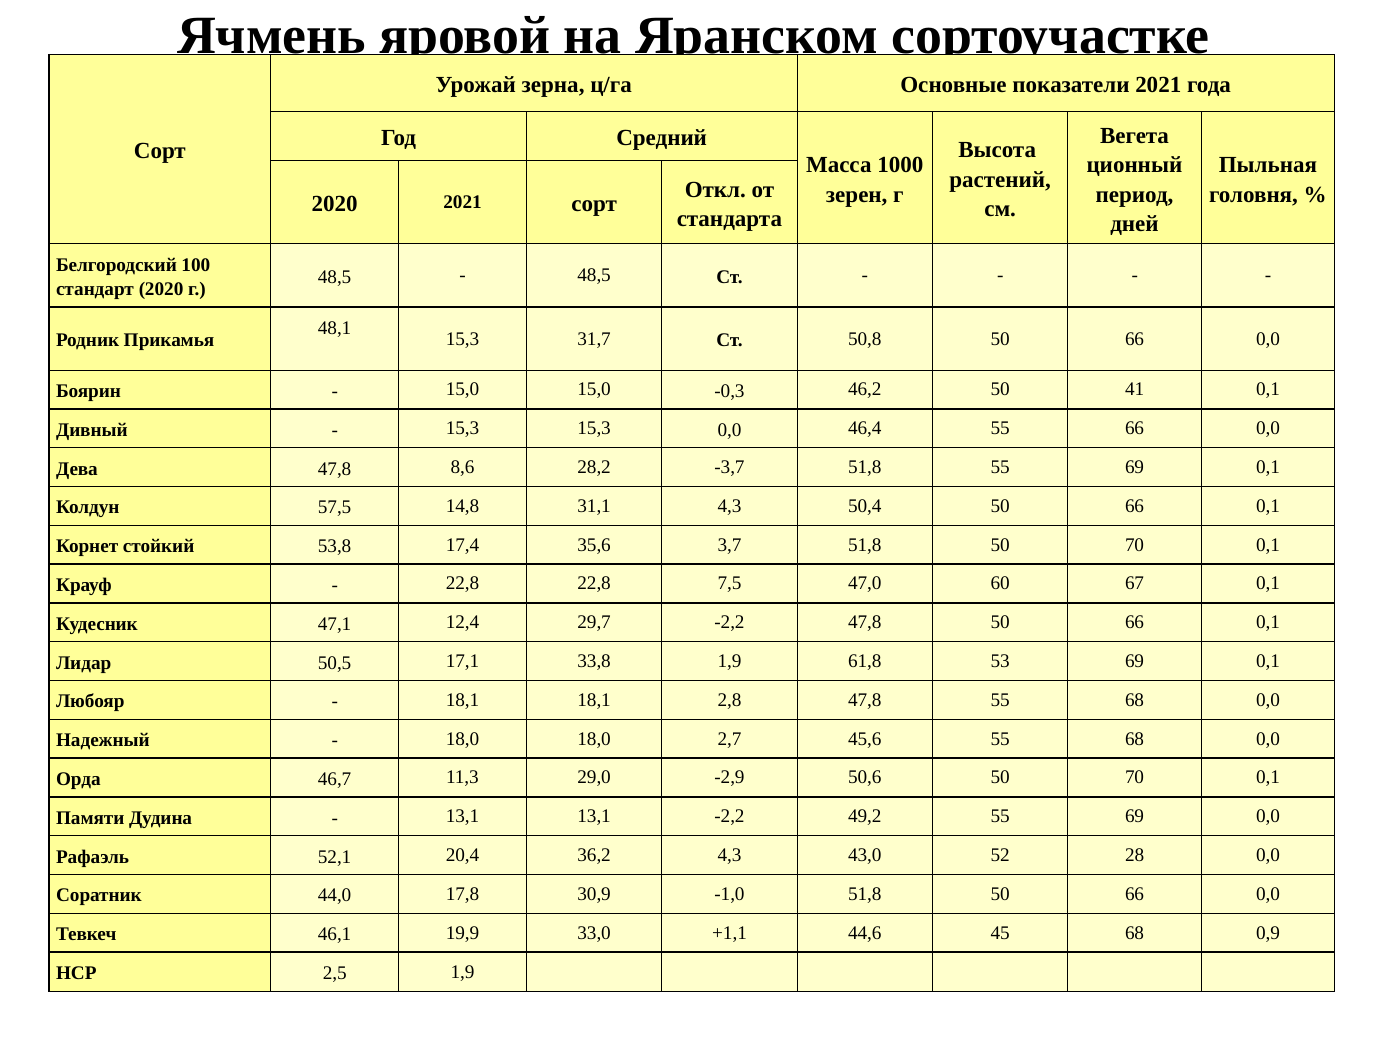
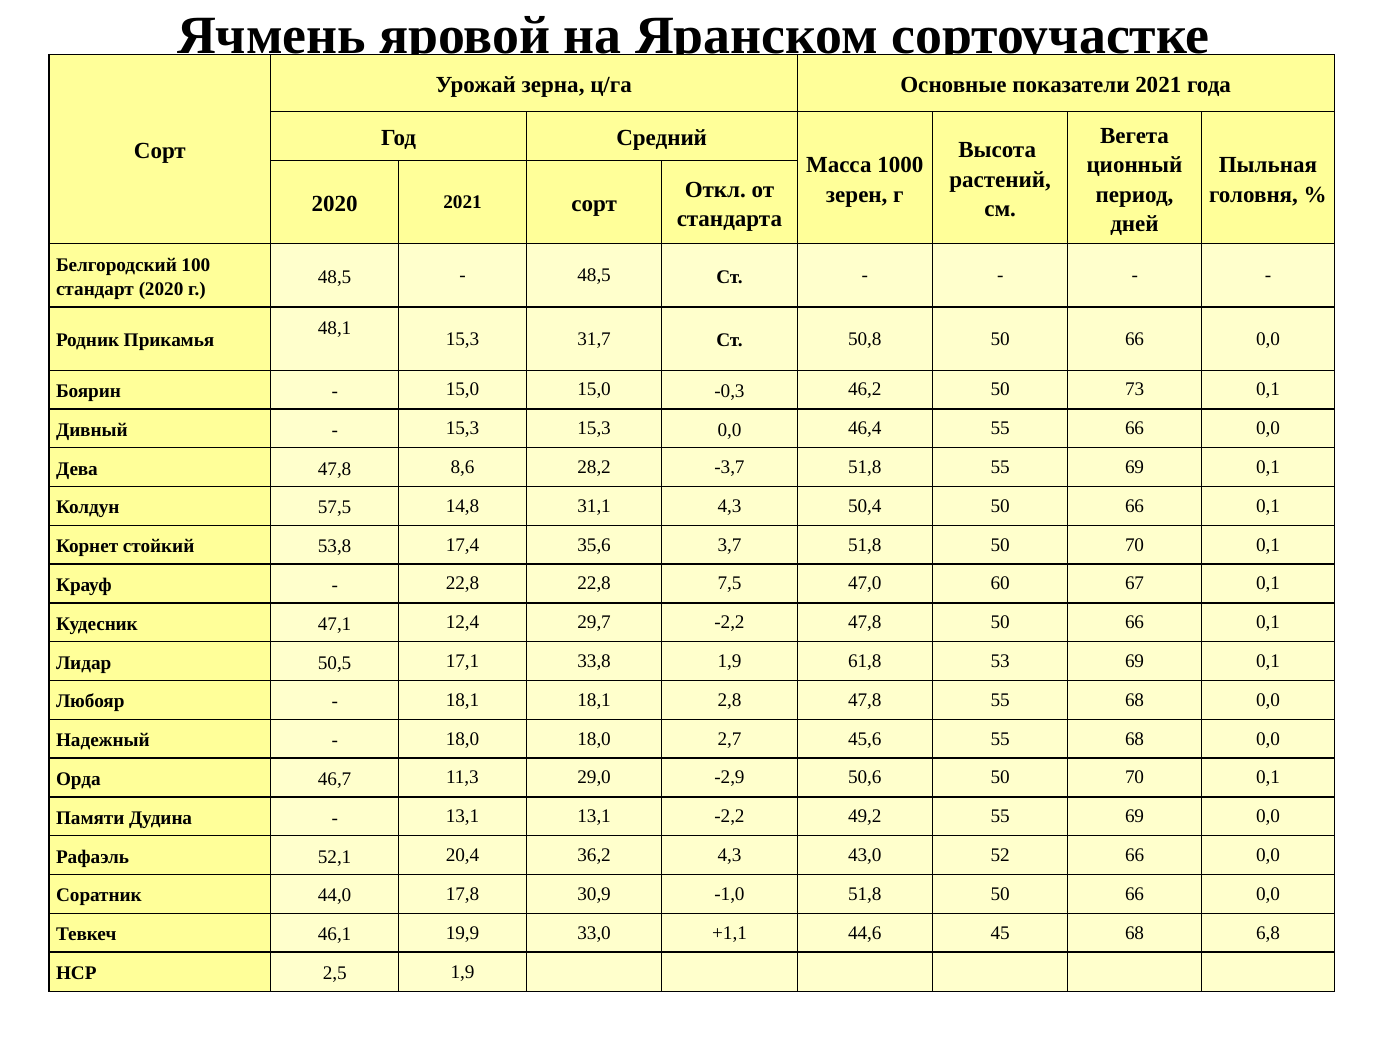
41: 41 -> 73
52 28: 28 -> 66
0,9: 0,9 -> 6,8
